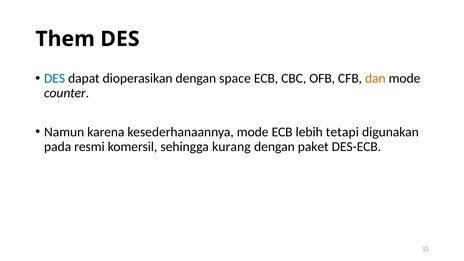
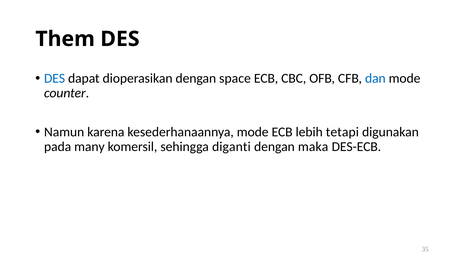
dan colour: orange -> blue
resmi: resmi -> many
kurang: kurang -> diganti
paket: paket -> maka
